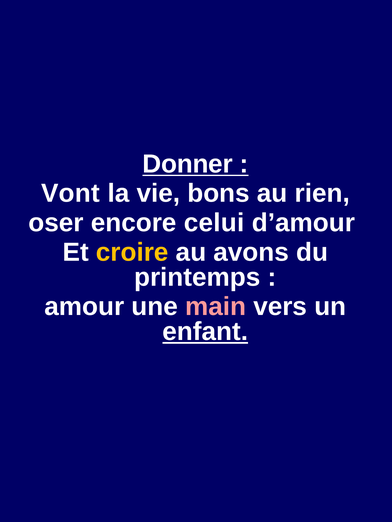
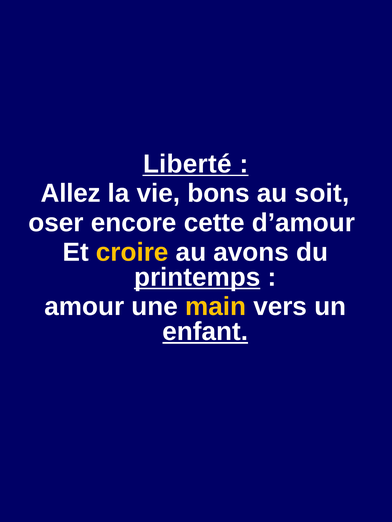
Donner: Donner -> Liberté
Vont: Vont -> Allez
rien: rien -> soit
celui: celui -> cette
printemps underline: none -> present
main colour: pink -> yellow
